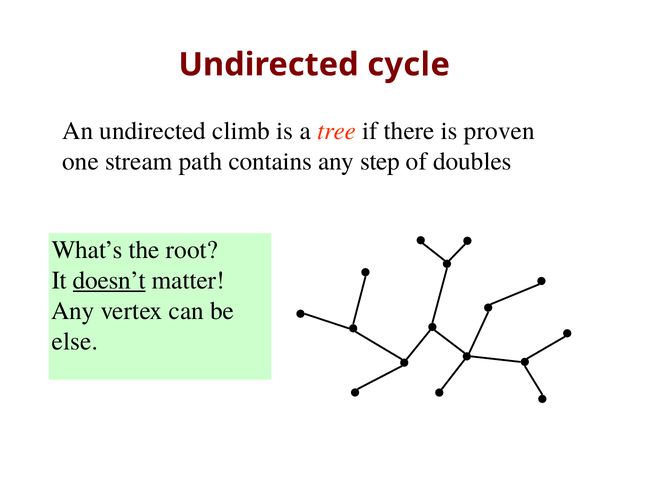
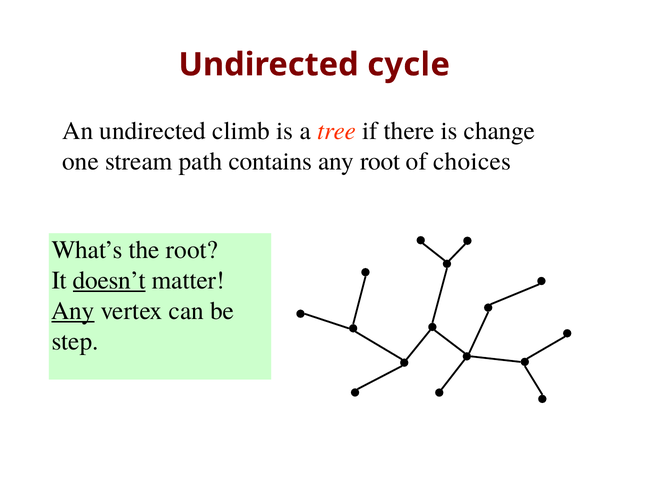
proven: proven -> change
any step: step -> root
doubles: doubles -> choices
Any at (73, 311) underline: none -> present
else: else -> step
